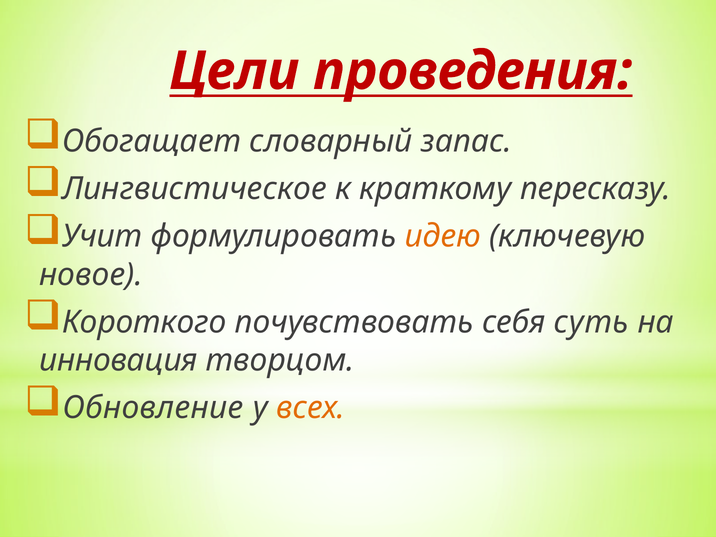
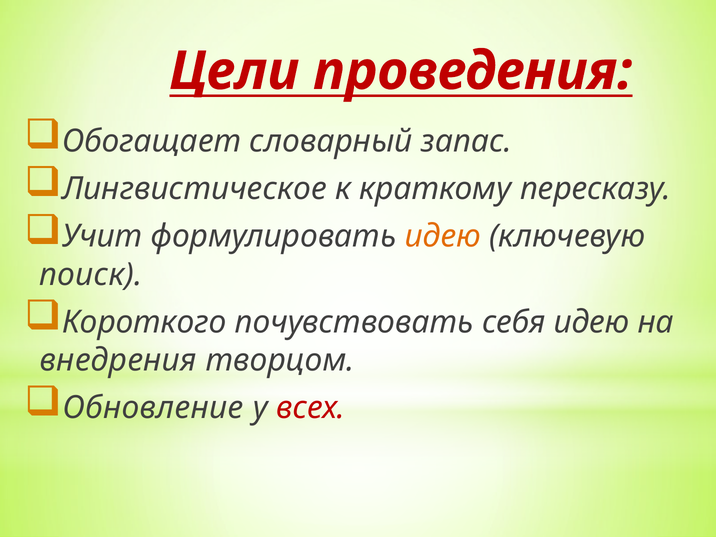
новое: новое -> поиск
себя суть: суть -> идею
инновация: инновация -> внедрения
всех colour: orange -> red
